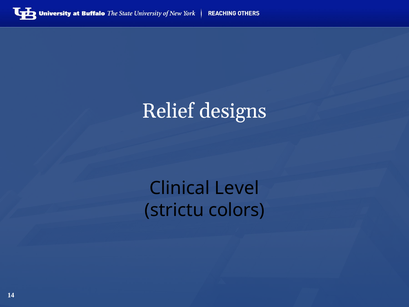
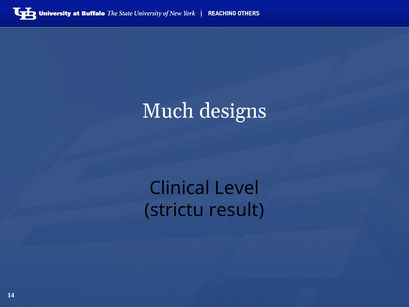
Relief: Relief -> Much
colors: colors -> result
